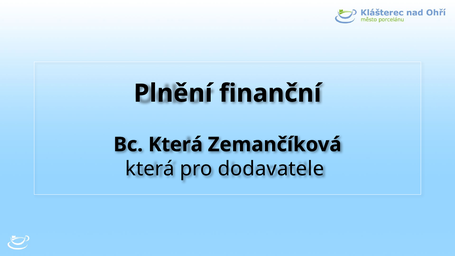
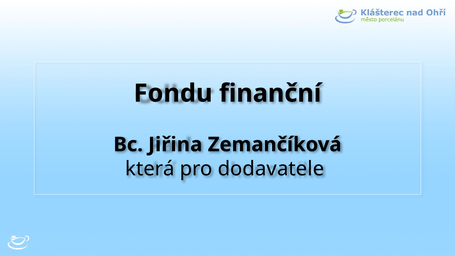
Plnění: Plnění -> Fondu
Bc Která: Která -> Jiřina
